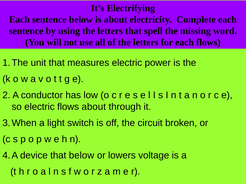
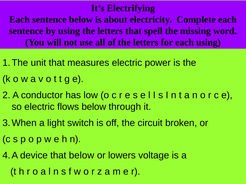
each flows: flows -> using
flows about: about -> below
